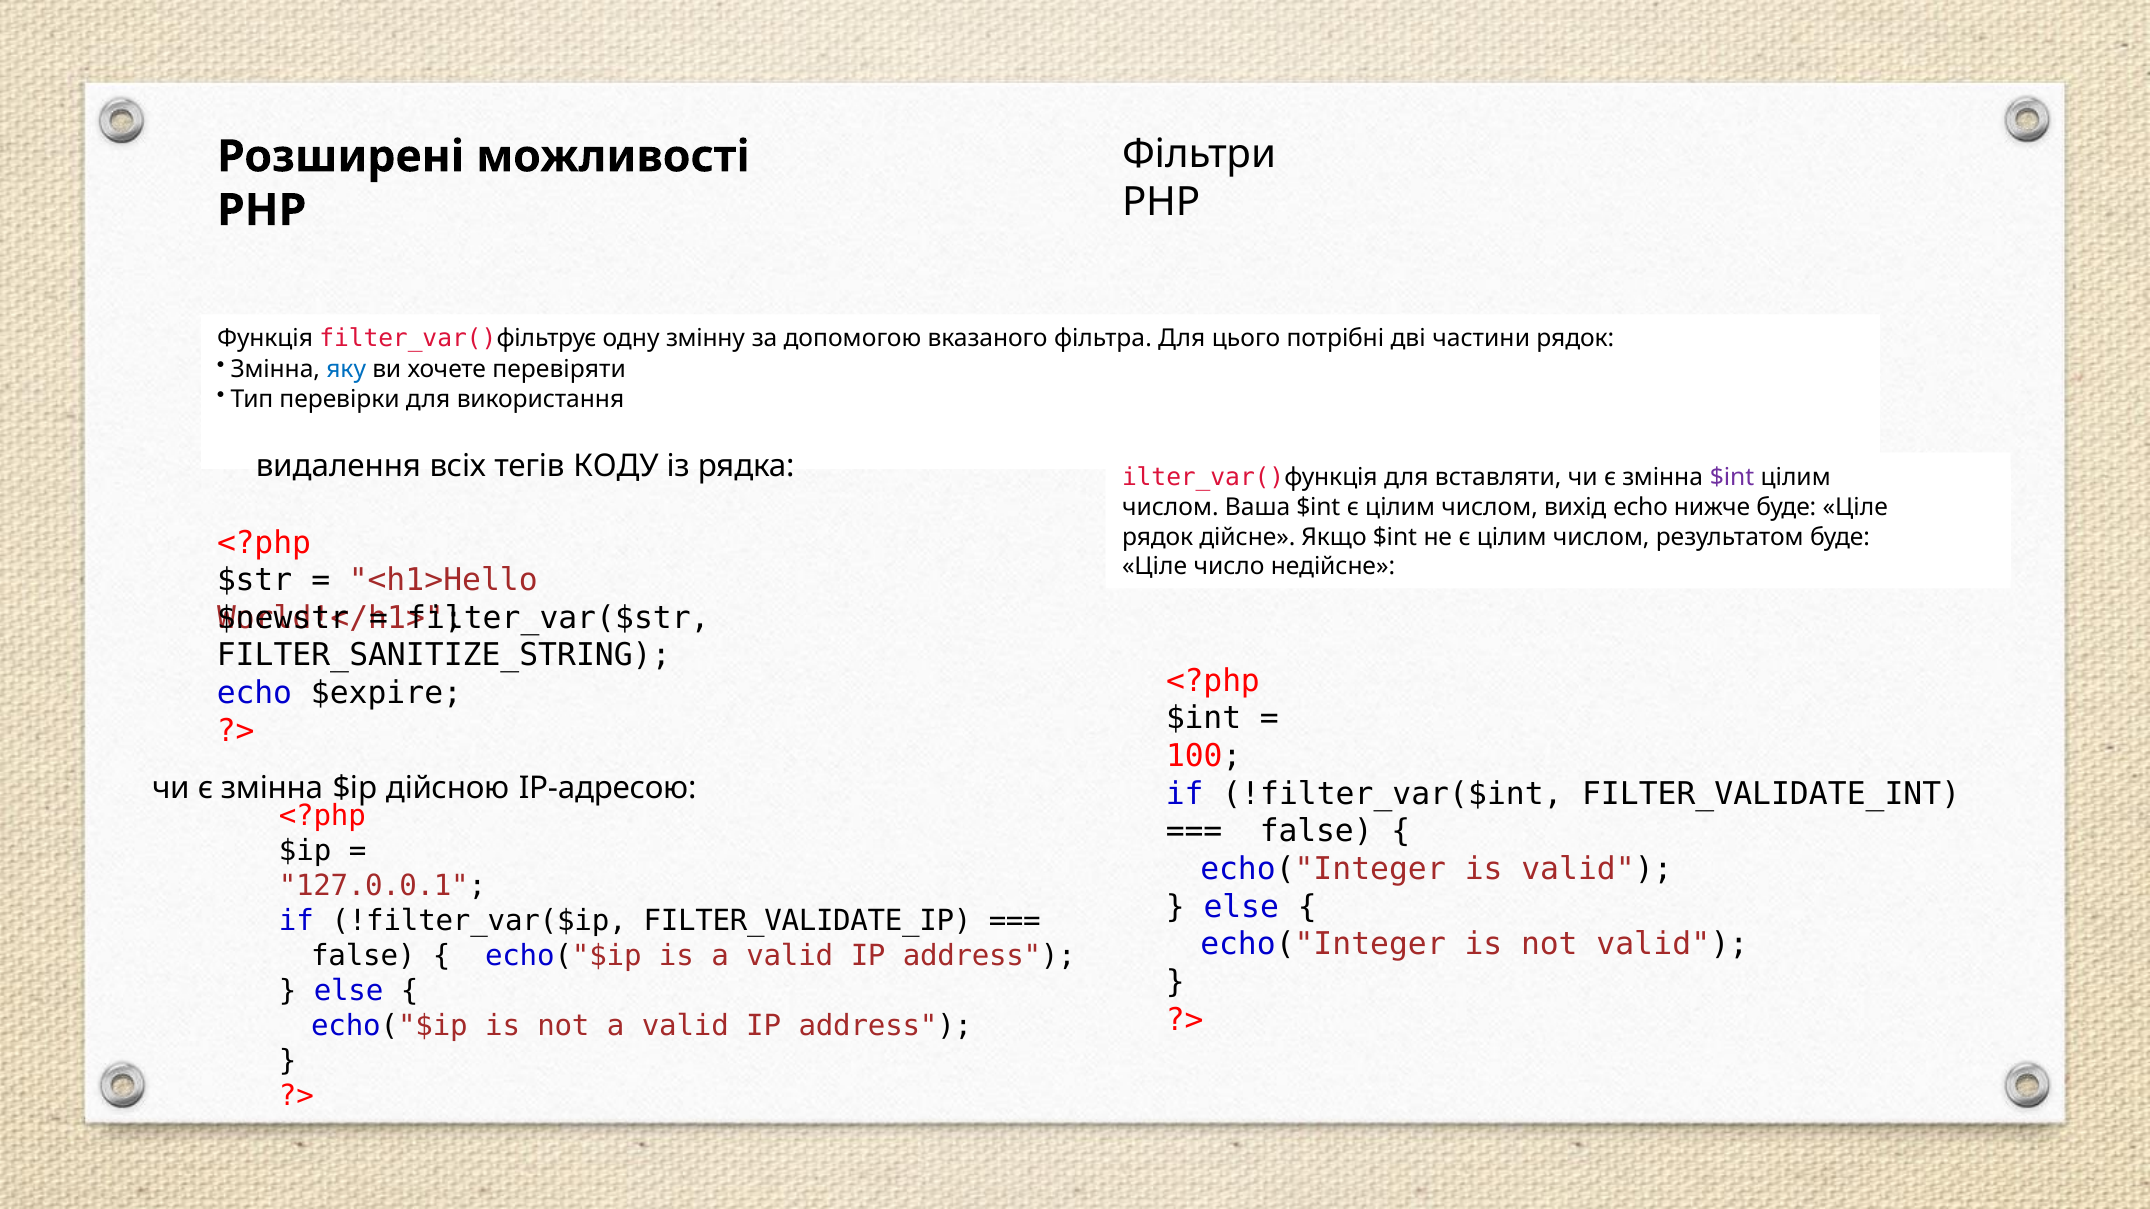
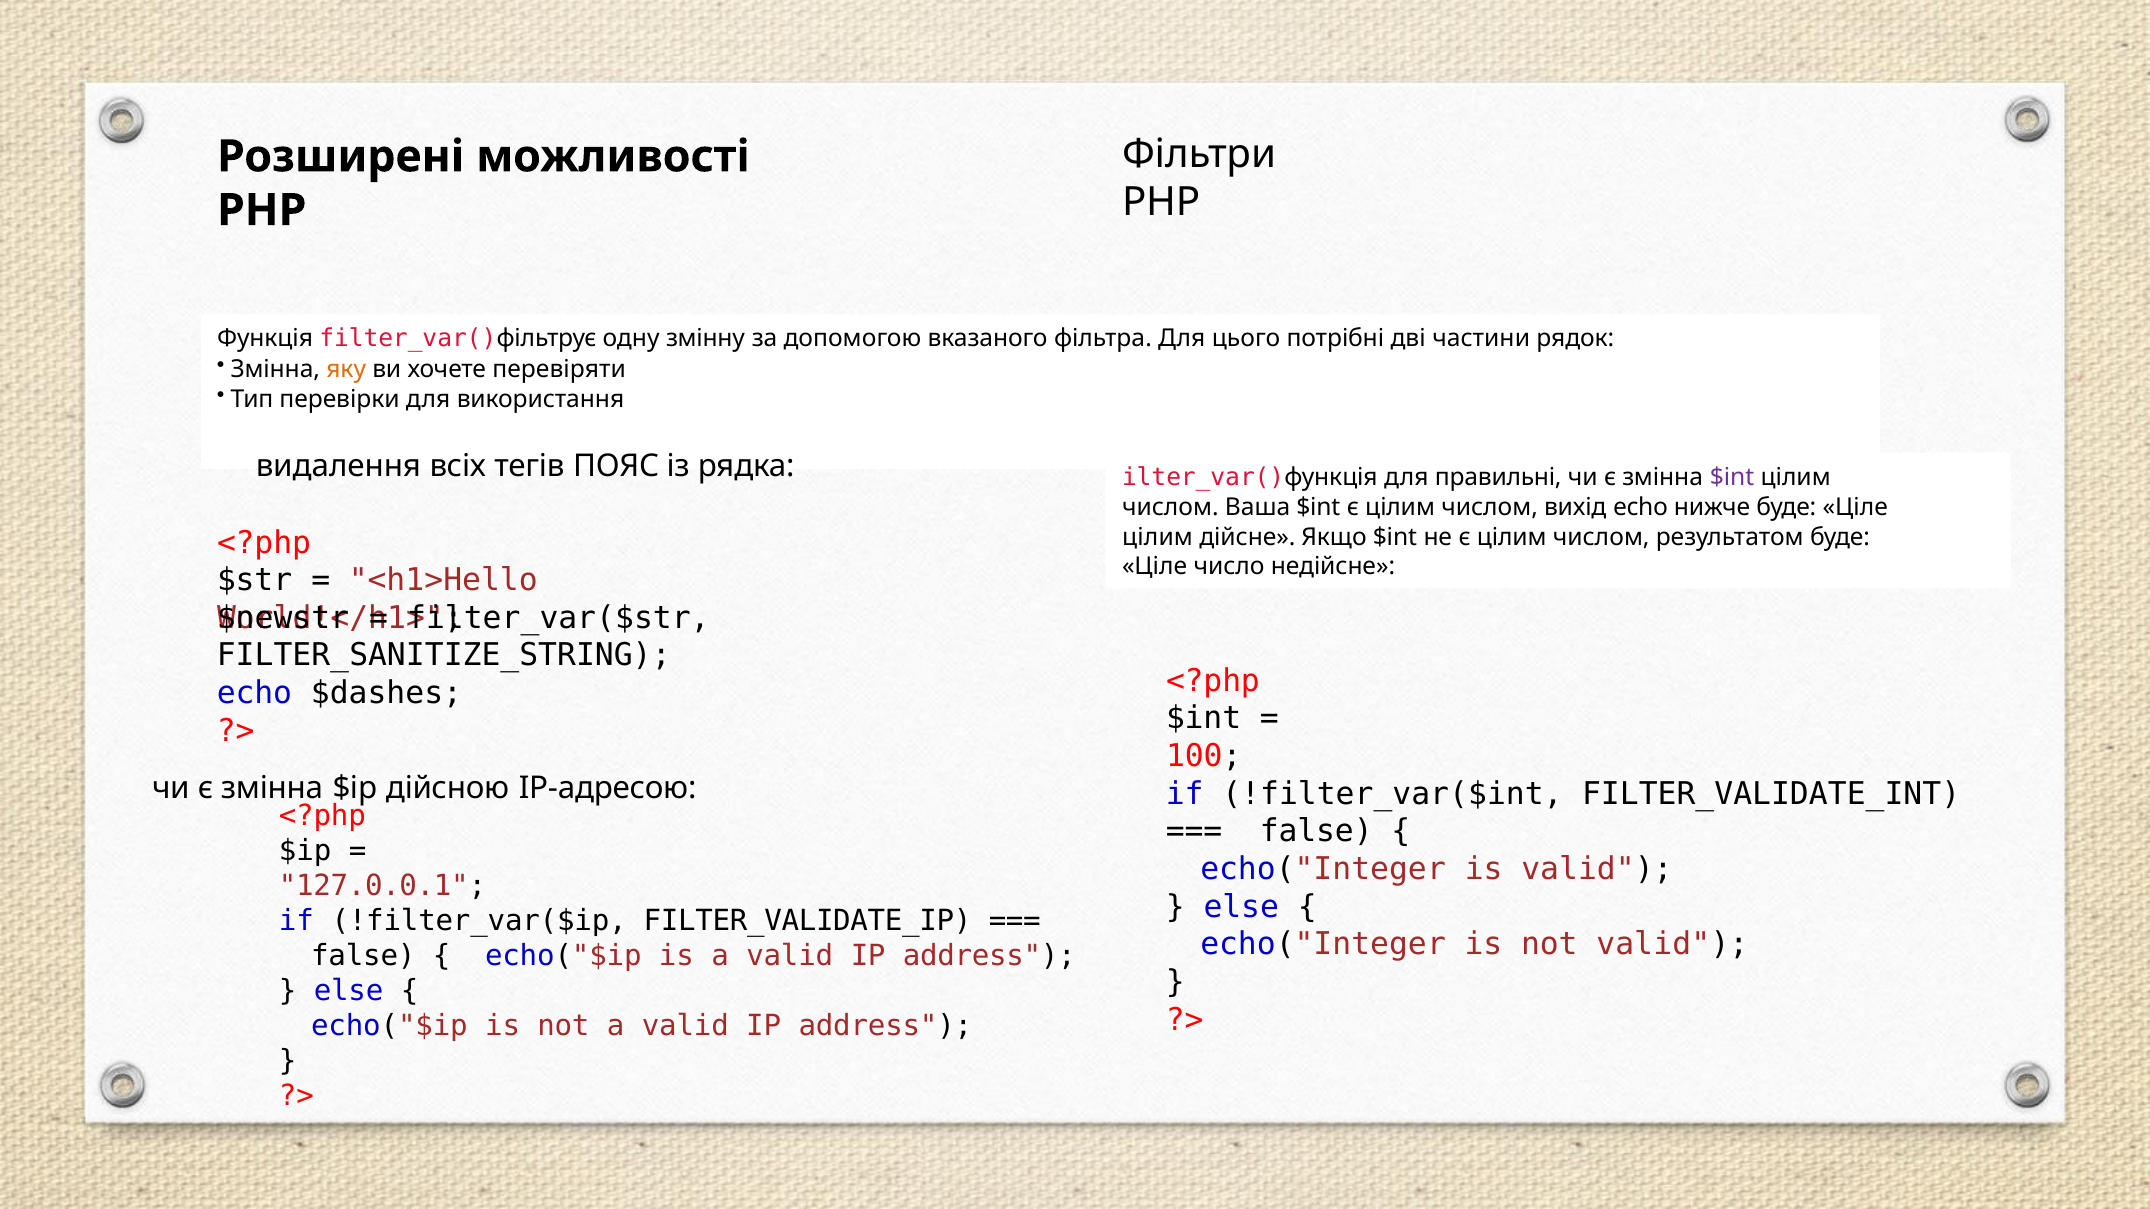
яку colour: blue -> orange
КОДУ: КОДУ -> ПОЯС
вставляти: вставляти -> правильні
рядок at (1158, 537): рядок -> цілим
$expire: $expire -> $dashes
